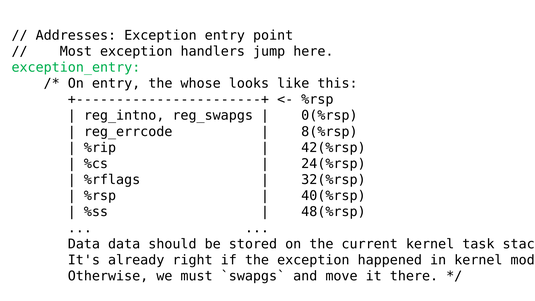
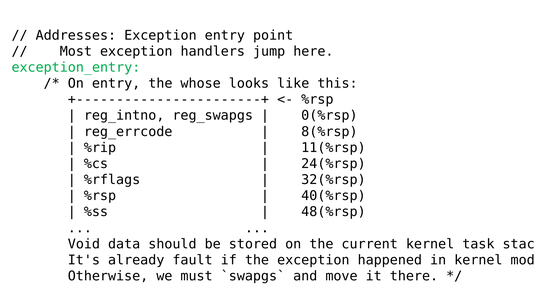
42(%rsp: 42(%rsp -> 11(%rsp
Data at (84, 244): Data -> Void
right: right -> fault
